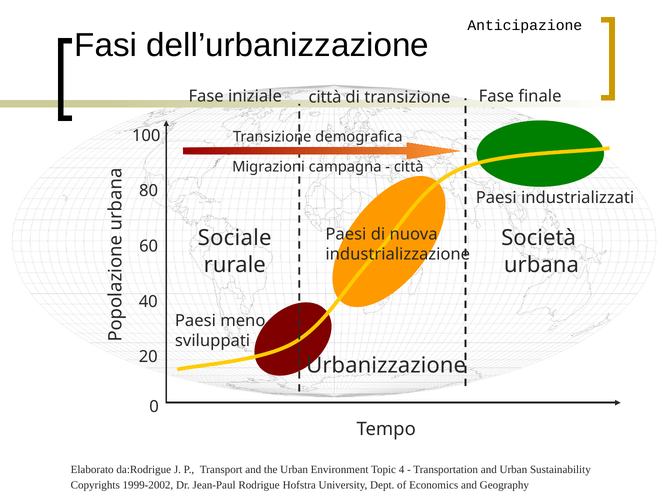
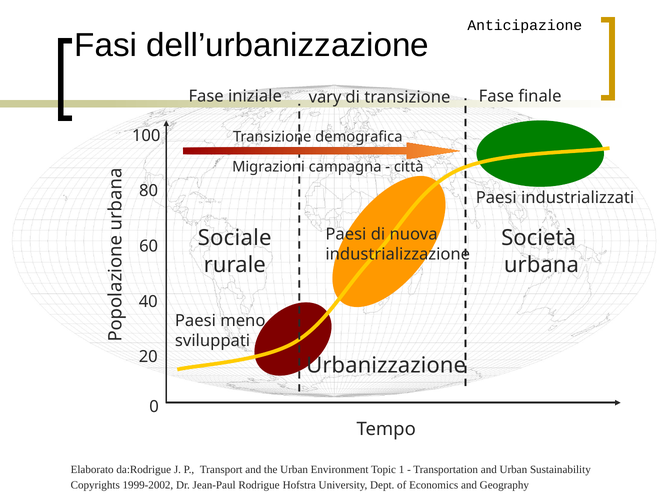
città at (325, 97): città -> vary
4: 4 -> 1
